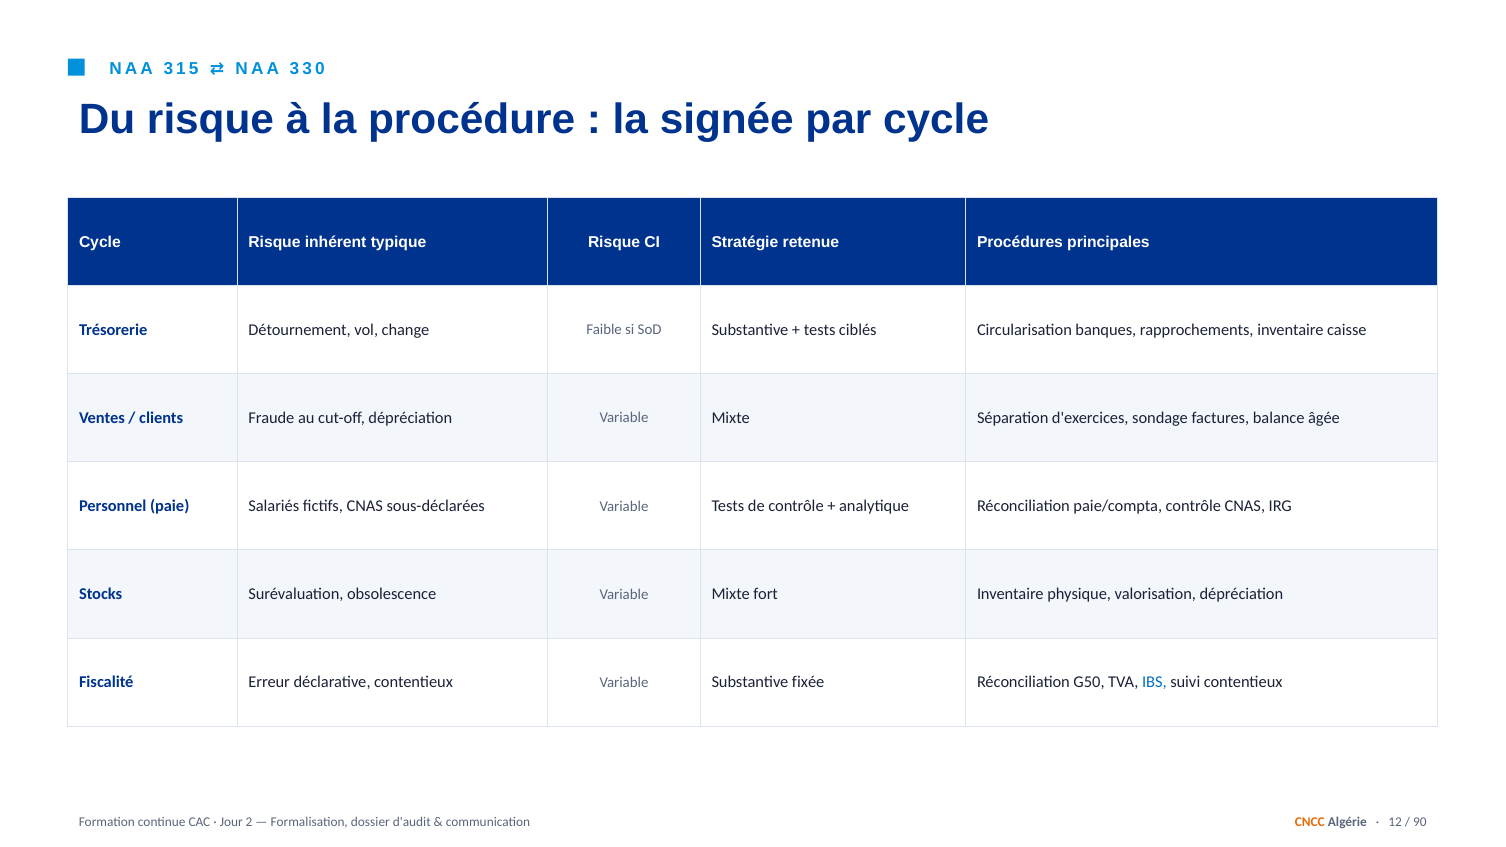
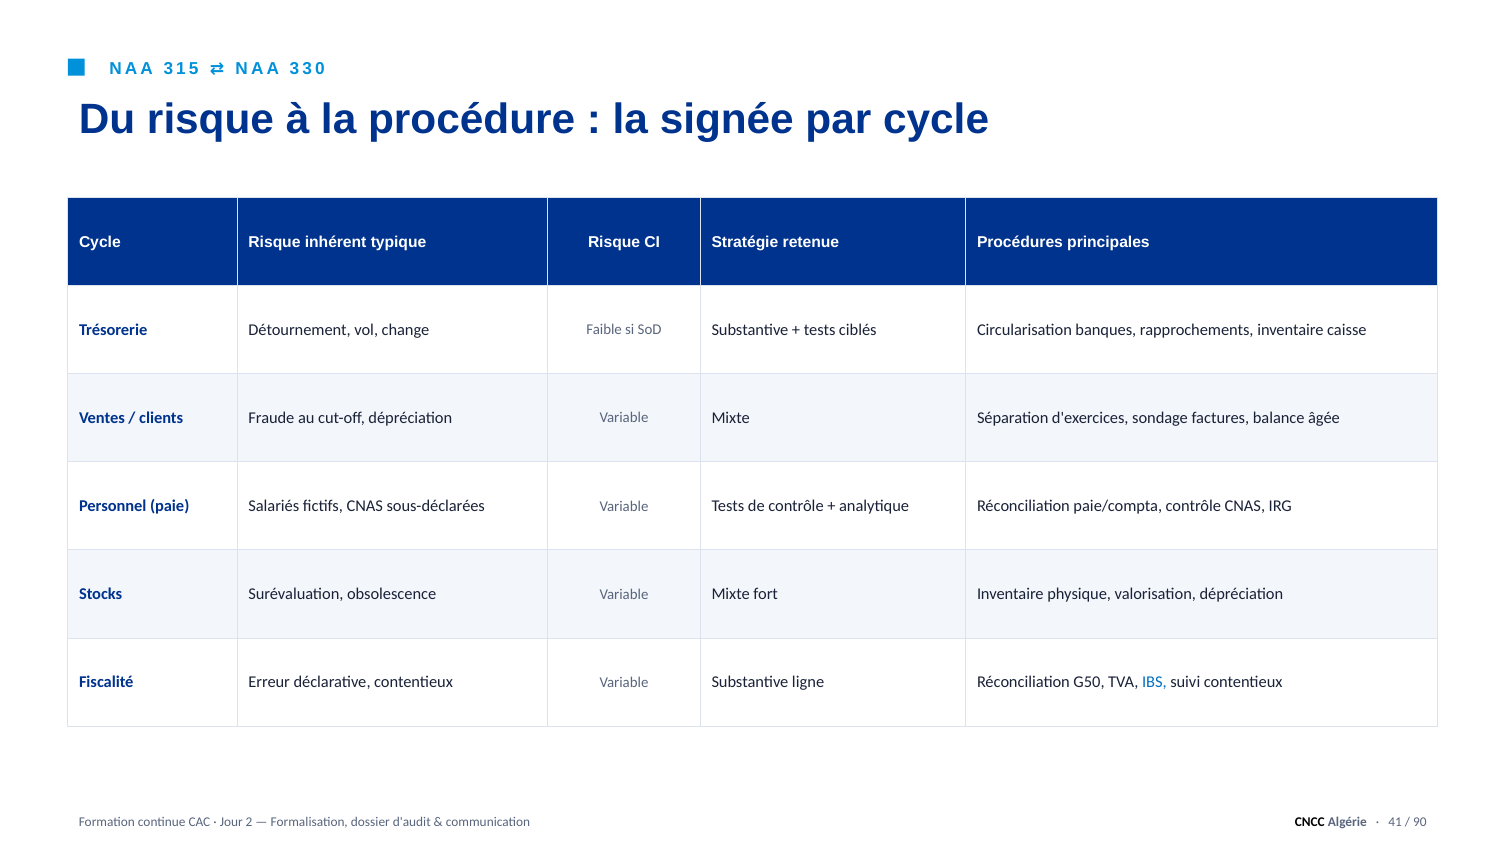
fixée: fixée -> ligne
CNCC colour: orange -> black
12: 12 -> 41
